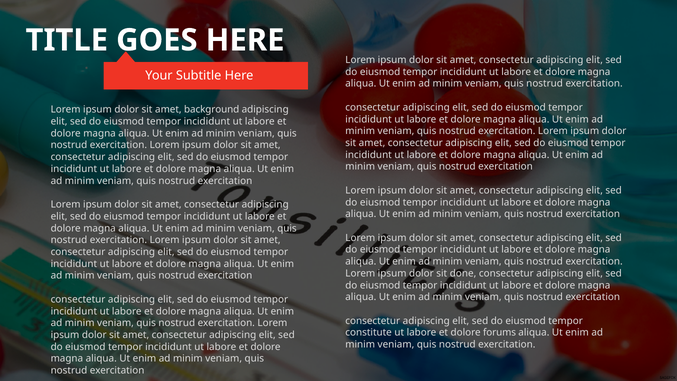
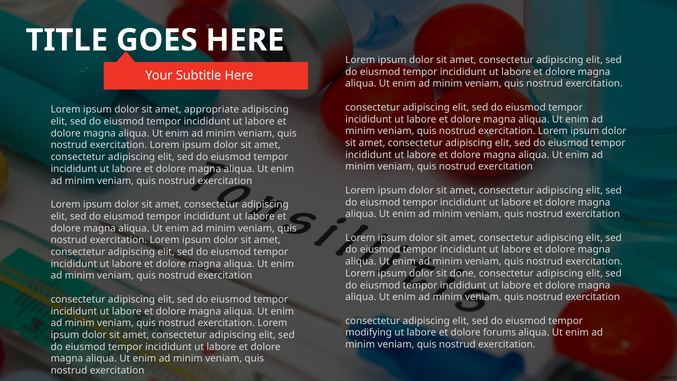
background: background -> appropriate
constitute: constitute -> modifying
